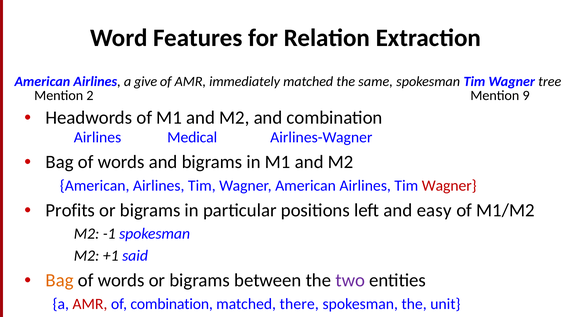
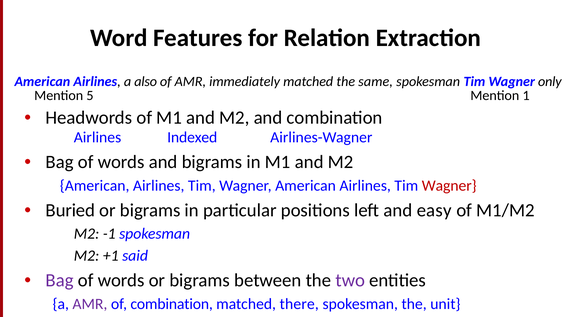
give: give -> also
tree: tree -> only
2: 2 -> 5
9: 9 -> 1
Medical: Medical -> Indexed
Profits: Profits -> Buried
Bag at (60, 281) colour: orange -> purple
AMR at (90, 304) colour: red -> purple
